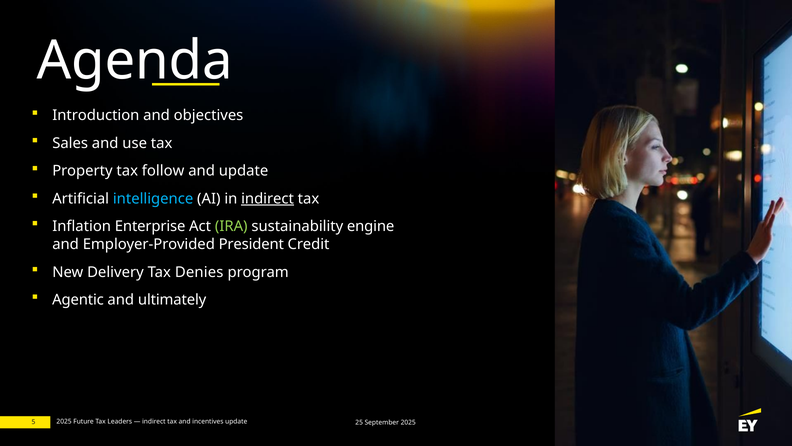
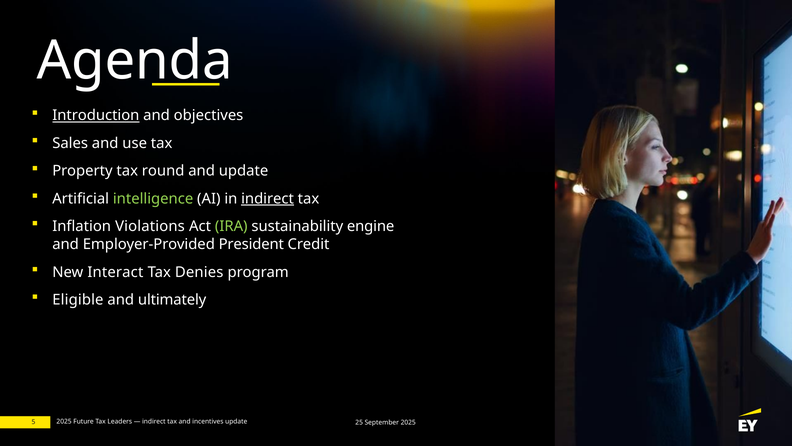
Introduction underline: none -> present
follow: follow -> round
intelligence colour: light blue -> light green
Enterprise: Enterprise -> Violations
Delivery: Delivery -> Interact
Agentic: Agentic -> Eligible
